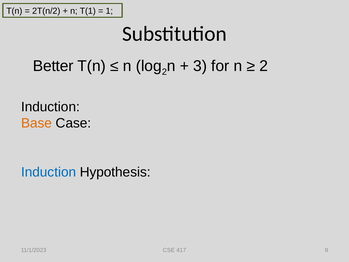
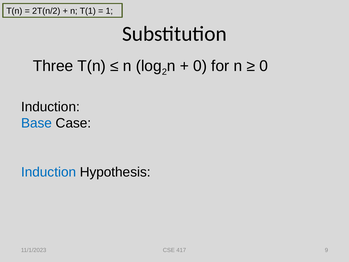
Better: Better -> Three
3 at (200, 66): 3 -> 0
2 at (264, 66): 2 -> 0
Base colour: orange -> blue
